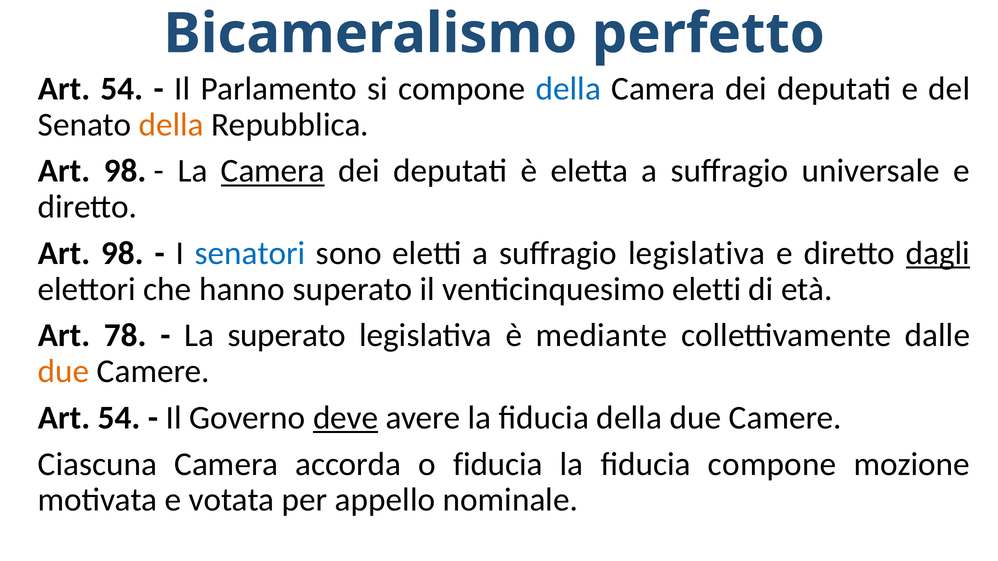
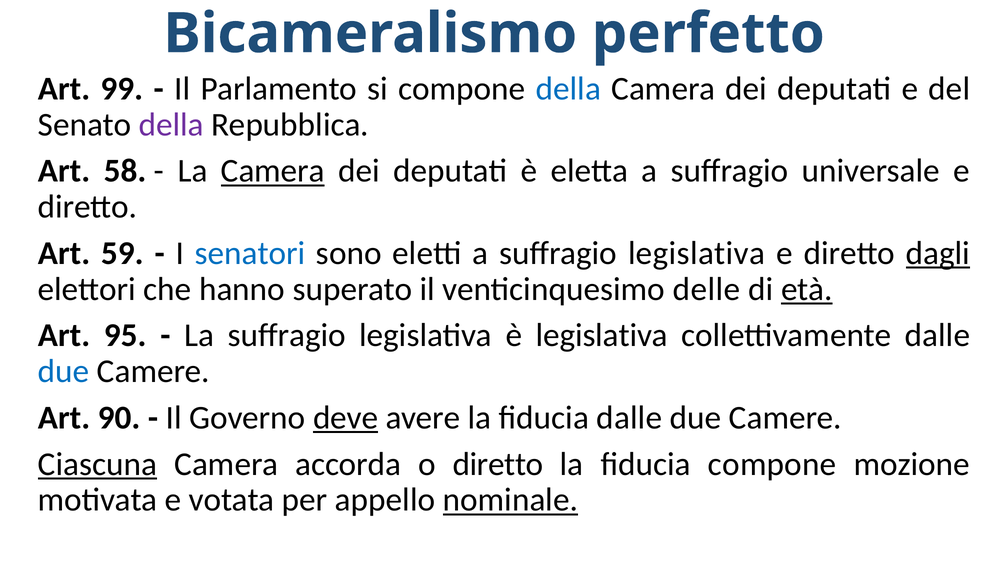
54 at (122, 89): 54 -> 99
della at (171, 125) colour: orange -> purple
98 at (125, 171): 98 -> 58
98 at (122, 253): 98 -> 59
venticinquesimo eletti: eletti -> delle
età underline: none -> present
78: 78 -> 95
La superato: superato -> suffragio
è mediante: mediante -> legislativa
due at (64, 372) colour: orange -> blue
54 at (119, 418): 54 -> 90
fiducia della: della -> dalle
Ciascuna underline: none -> present
o fiducia: fiducia -> diretto
nominale underline: none -> present
